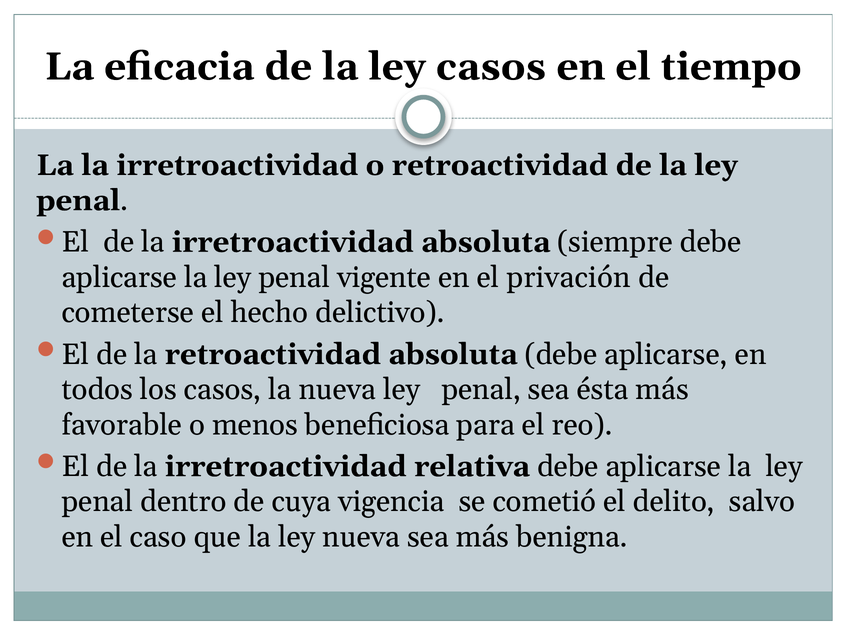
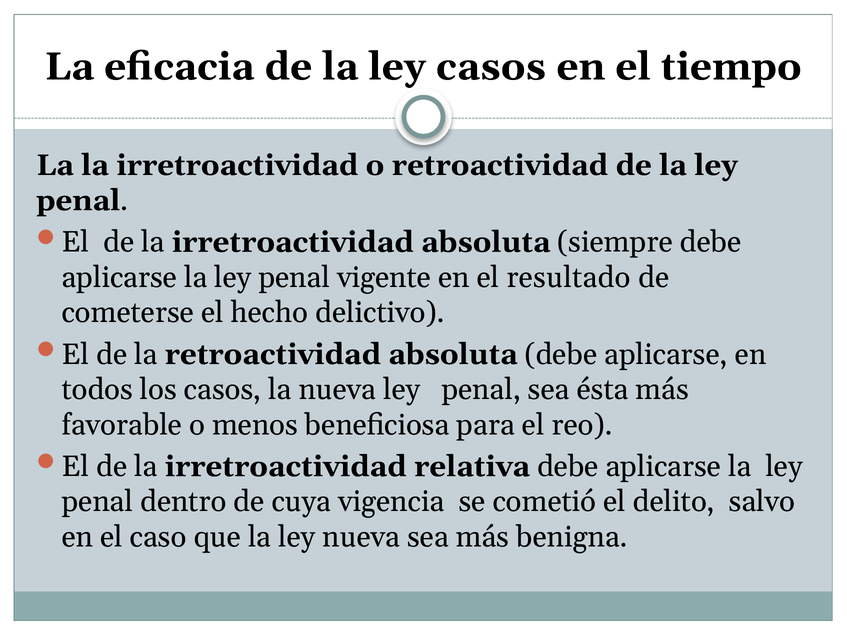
privación: privación -> resultado
